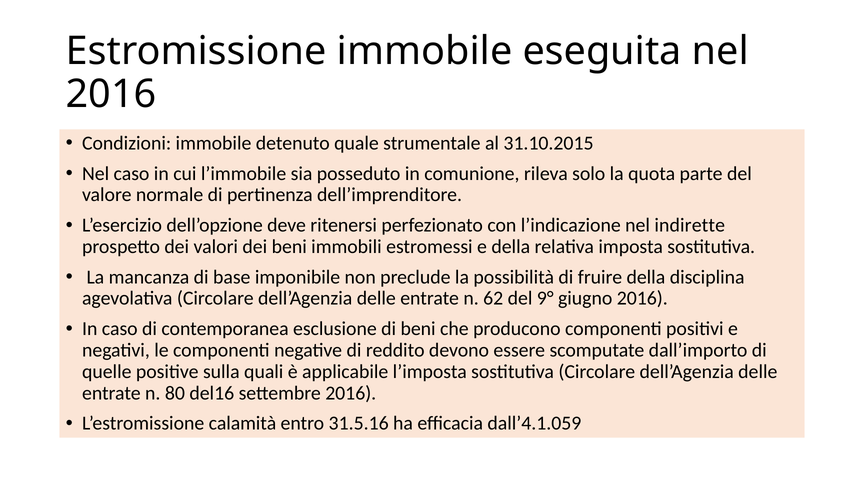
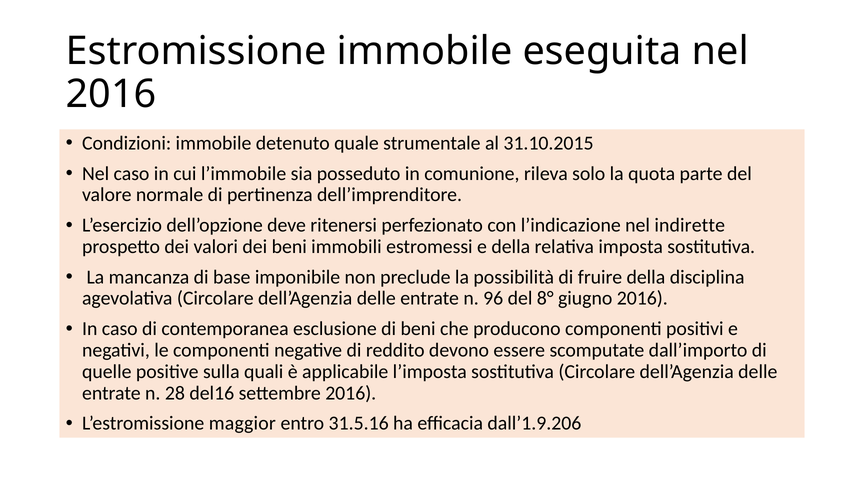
62: 62 -> 96
9°: 9° -> 8°
80: 80 -> 28
calamità: calamità -> maggior
dall’4.1.059: dall’4.1.059 -> dall’1.9.206
